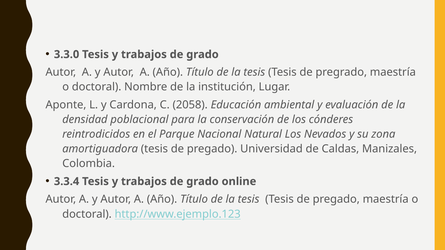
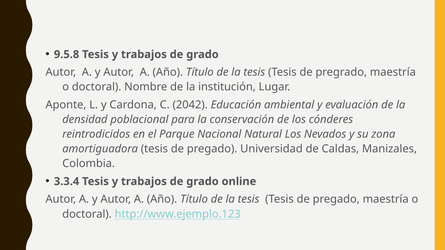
3.3.0: 3.3.0 -> 9.5.8
2058: 2058 -> 2042
